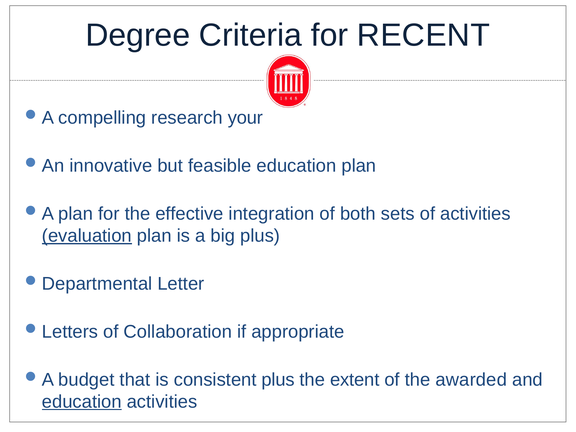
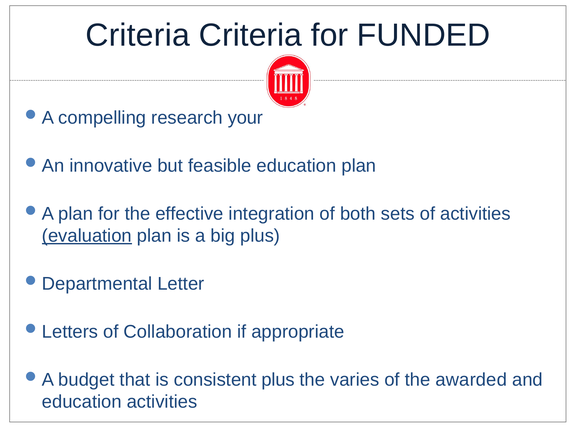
Degree at (138, 35): Degree -> Criteria
RECENT: RECENT -> FUNDED
extent: extent -> varies
education at (82, 402) underline: present -> none
